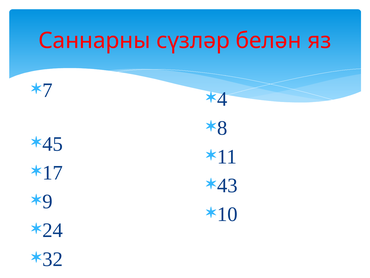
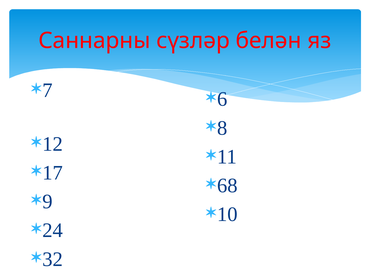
4: 4 -> 6
45: 45 -> 12
43: 43 -> 68
